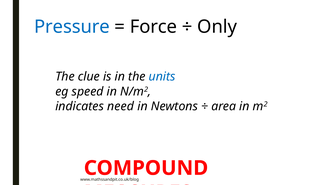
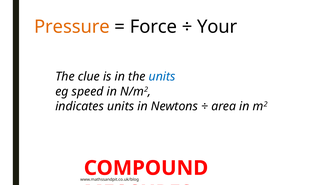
Pressure colour: blue -> orange
Only: Only -> Your
indicates need: need -> units
